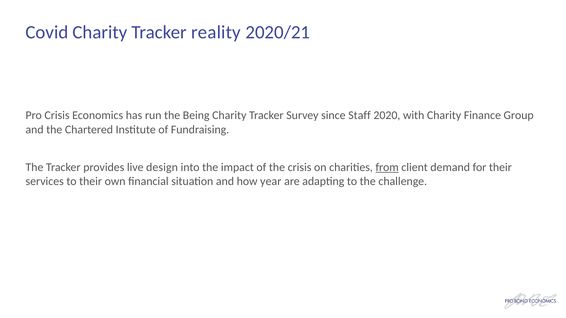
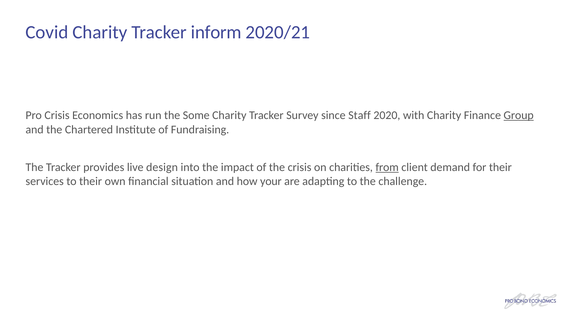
reality: reality -> inform
Being: Being -> Some
Group underline: none -> present
year: year -> your
